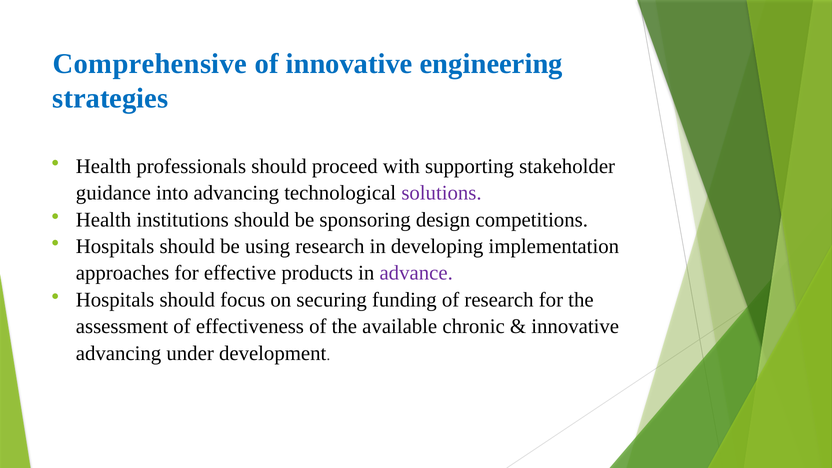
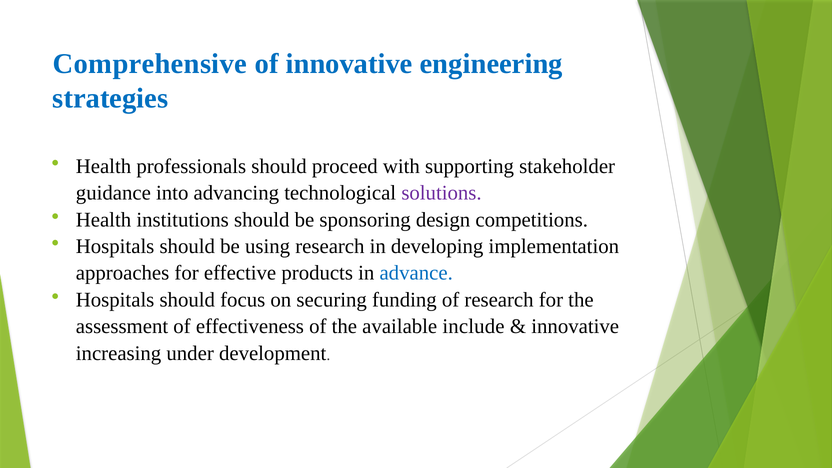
advance colour: purple -> blue
chronic: chronic -> include
advancing at (119, 353): advancing -> increasing
